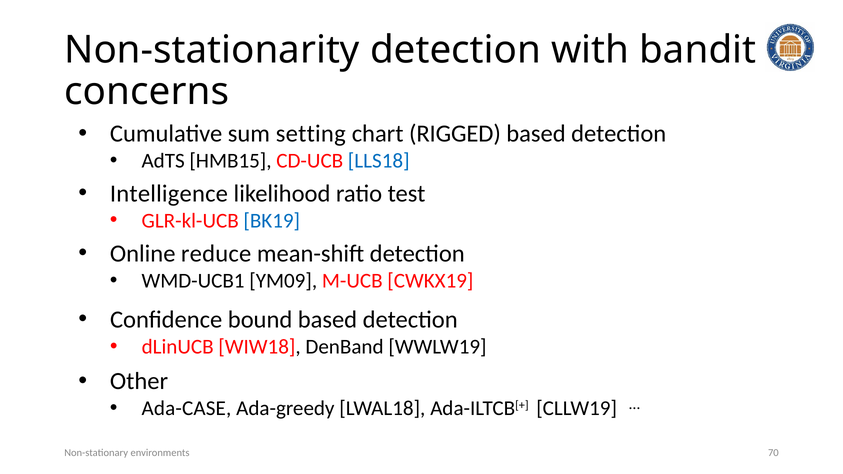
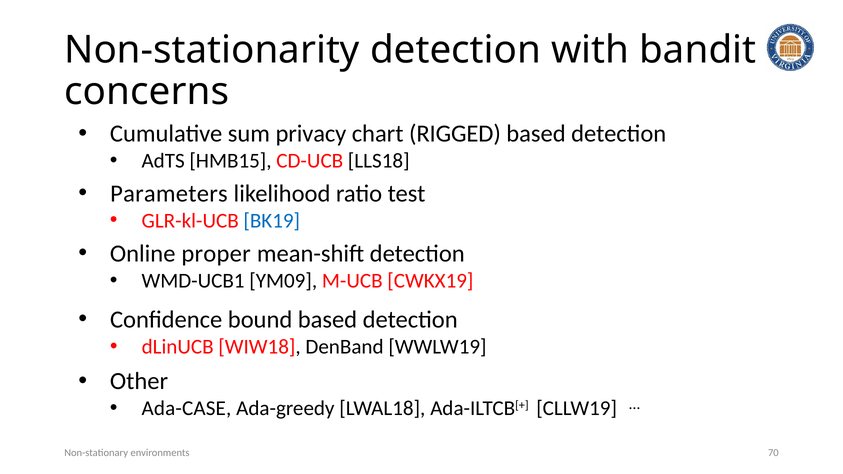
setting: setting -> privacy
LLS18 colour: blue -> black
Intelligence: Intelligence -> Parameters
reduce: reduce -> proper
